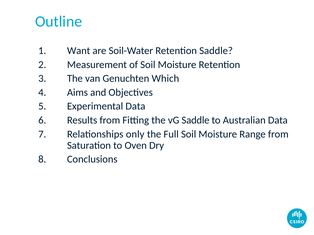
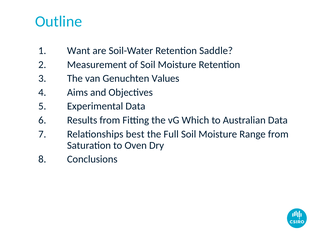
Which: Which -> Values
vG Saddle: Saddle -> Which
only: only -> best
